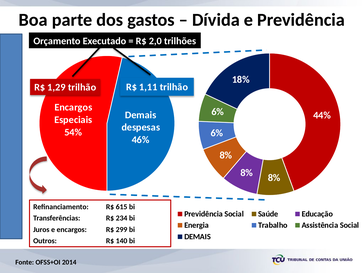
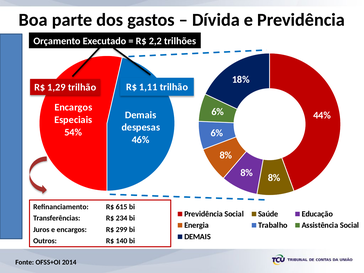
2,0: 2,0 -> 2,2
